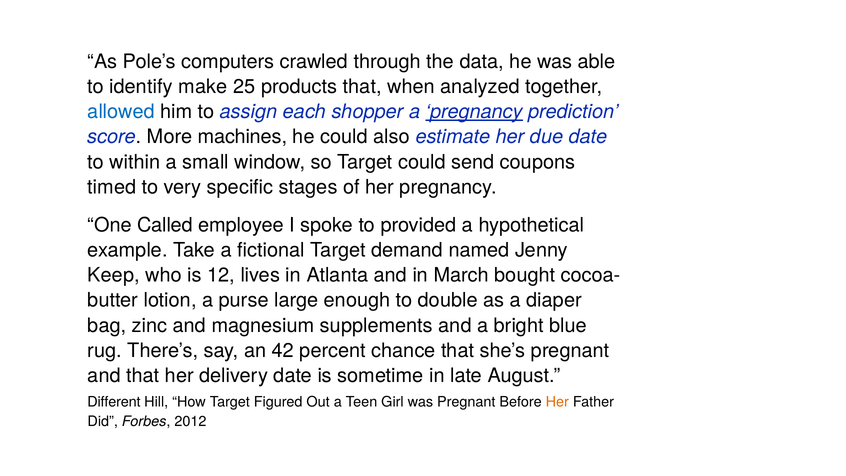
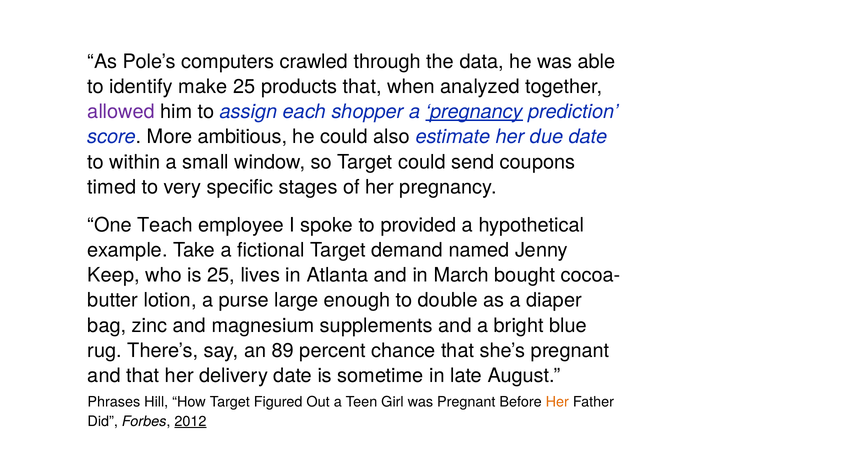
allowed colour: blue -> purple
machines: machines -> ambitious
Called: Called -> Teach
is 12: 12 -> 25
42: 42 -> 89
Different: Different -> Phrases
2012 underline: none -> present
